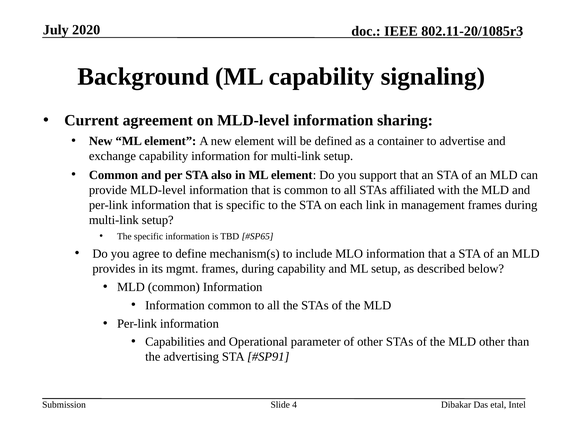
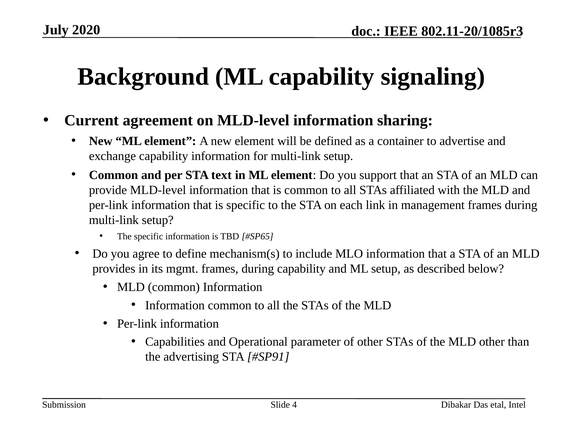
also: also -> text
